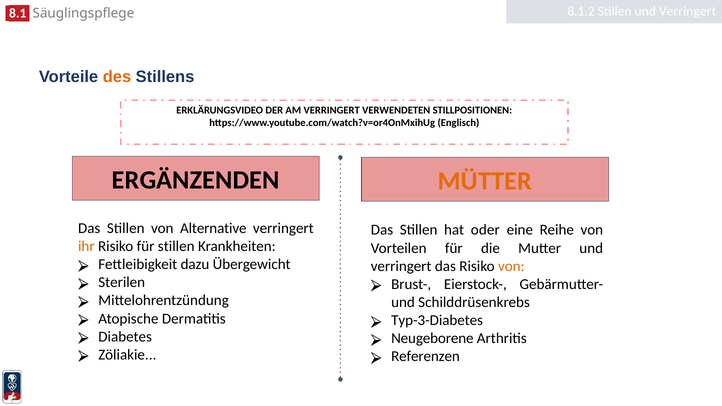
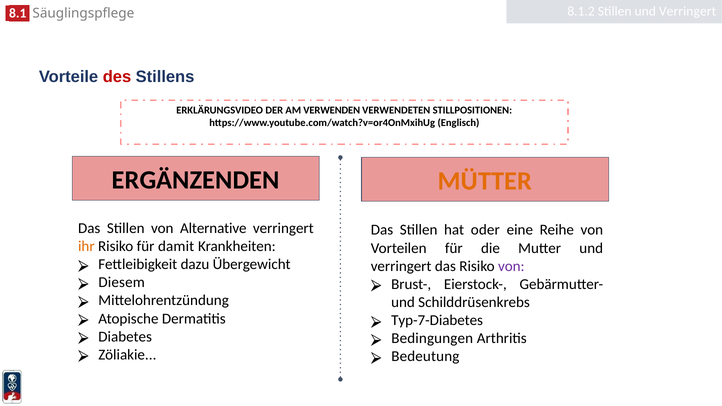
des colour: orange -> red
AM VERRINGERT: VERRINGERT -> VERWENDEN
für stillen: stillen -> damit
von at (511, 266) colour: orange -> purple
Sterilen: Sterilen -> Diesem
Typ-3-Diabetes: Typ-3-Diabetes -> Typ-7-Diabetes
Neugeborene: Neugeborene -> Bedingungen
Referenzen: Referenzen -> Bedeutung
